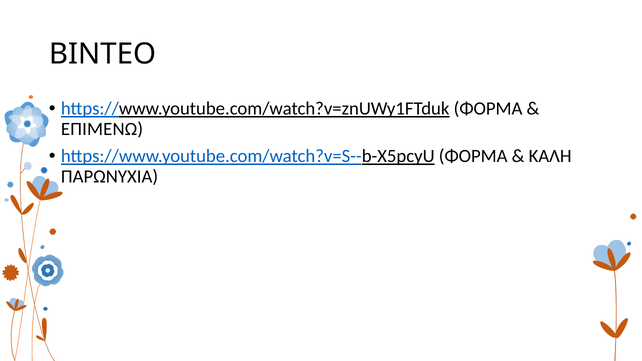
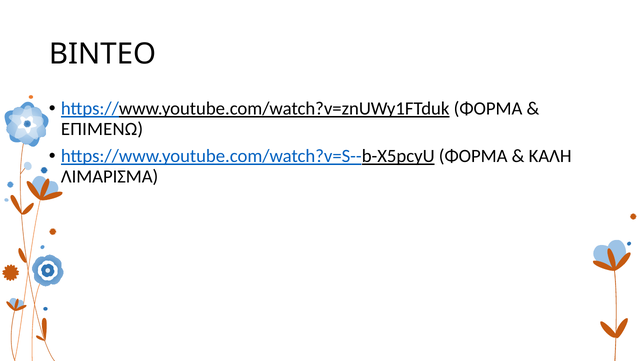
ΠΑΡΩΝΥΧΙΑ: ΠΑΡΩΝΥΧΙΑ -> ΛΙΜΑΡΙΣΜΑ
